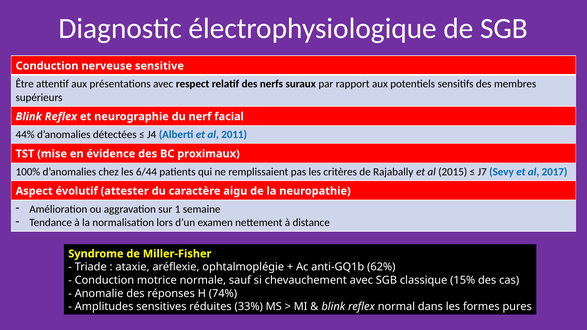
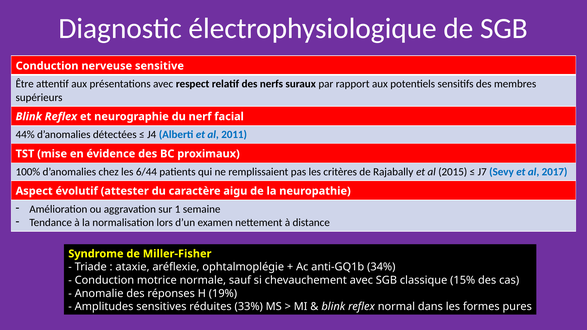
62%: 62% -> 34%
74%: 74% -> 19%
